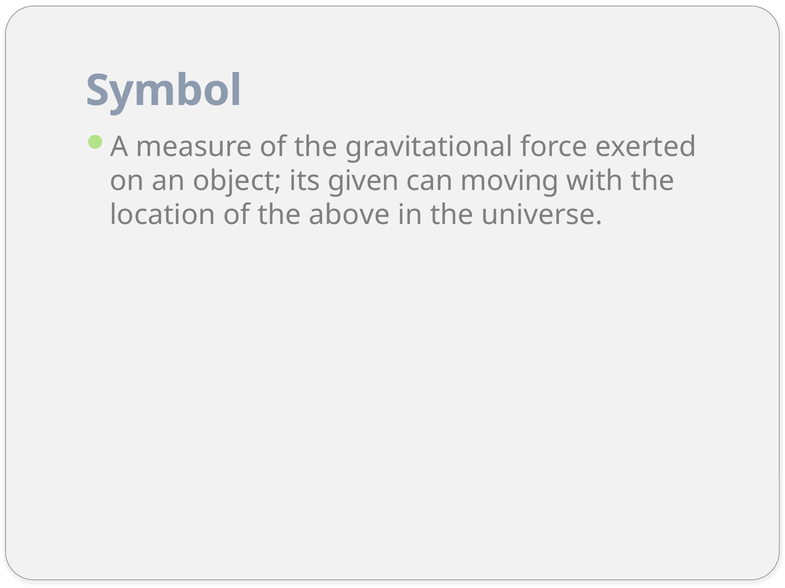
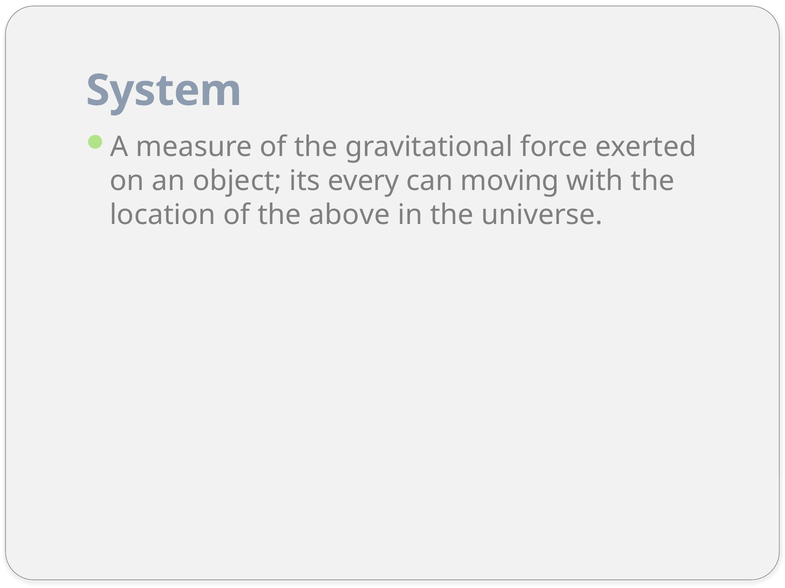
Symbol: Symbol -> System
given: given -> every
